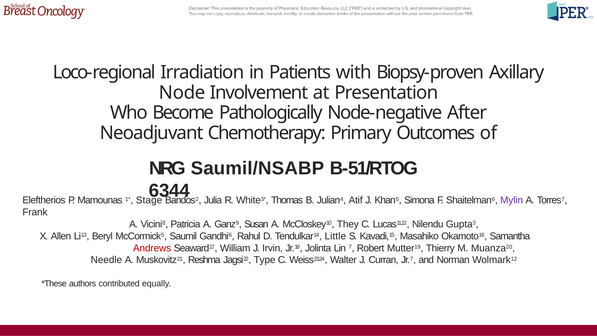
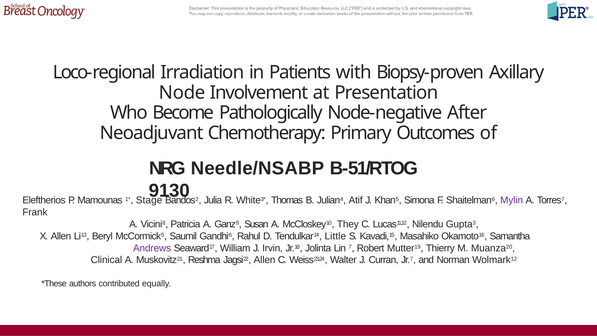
Saumil/NSABP: Saumil/NSABP -> Needle/NSABP
6344: 6344 -> 9130
Andrews colour: red -> purple
Needle: Needle -> Clinical
Jagsi22 Type: Type -> Allen
